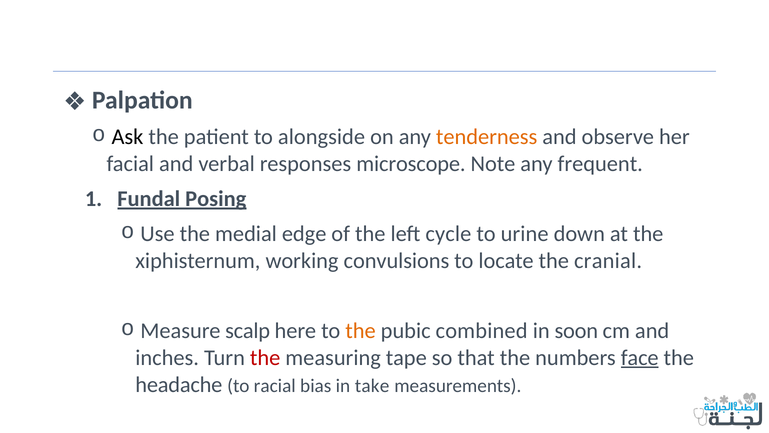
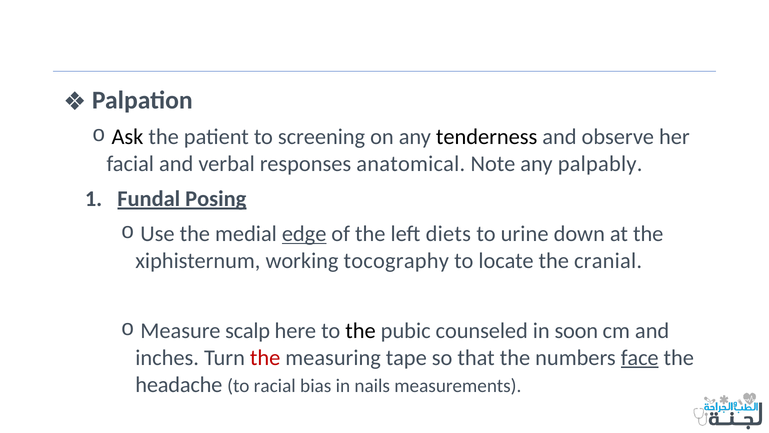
alongside: alongside -> screening
tenderness colour: orange -> black
microscope: microscope -> anatomical
frequent: frequent -> palpably
edge underline: none -> present
cycle: cycle -> diets
convulsions: convulsions -> tocography
the at (360, 330) colour: orange -> black
combined: combined -> counseled
take: take -> nails
